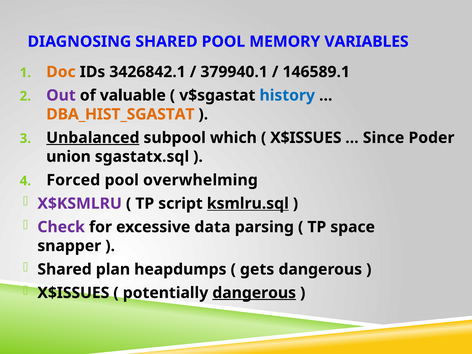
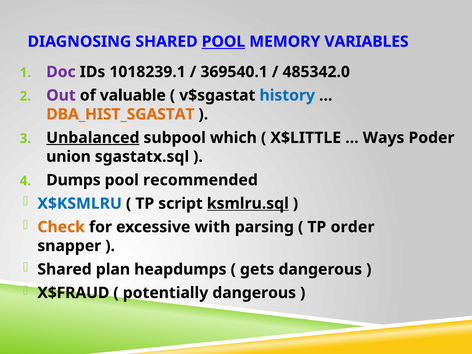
POOL at (223, 42) underline: none -> present
Doc colour: orange -> purple
3426842.1: 3426842.1 -> 1018239.1
379940.1: 379940.1 -> 369540.1
146589.1: 146589.1 -> 485342.0
X$ISSUES at (306, 138): X$ISSUES -> X$LITTLE
Since: Since -> Ways
Forced: Forced -> Dumps
overwhelming: overwhelming -> recommended
X$KSMLRU colour: purple -> blue
Check colour: purple -> orange
data: data -> with
space: space -> order
X$ISSUES at (73, 293): X$ISSUES -> X$FRAUD
dangerous at (254, 293) underline: present -> none
